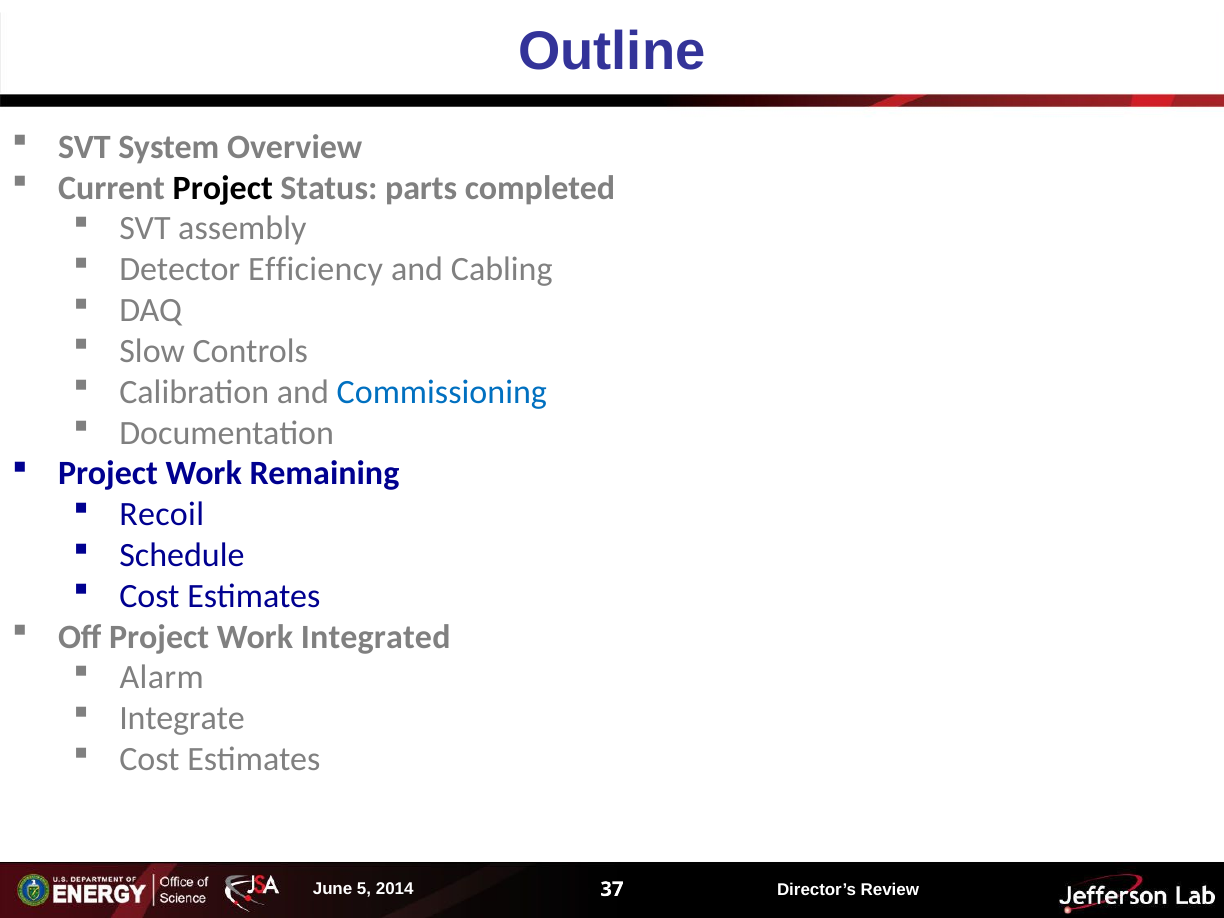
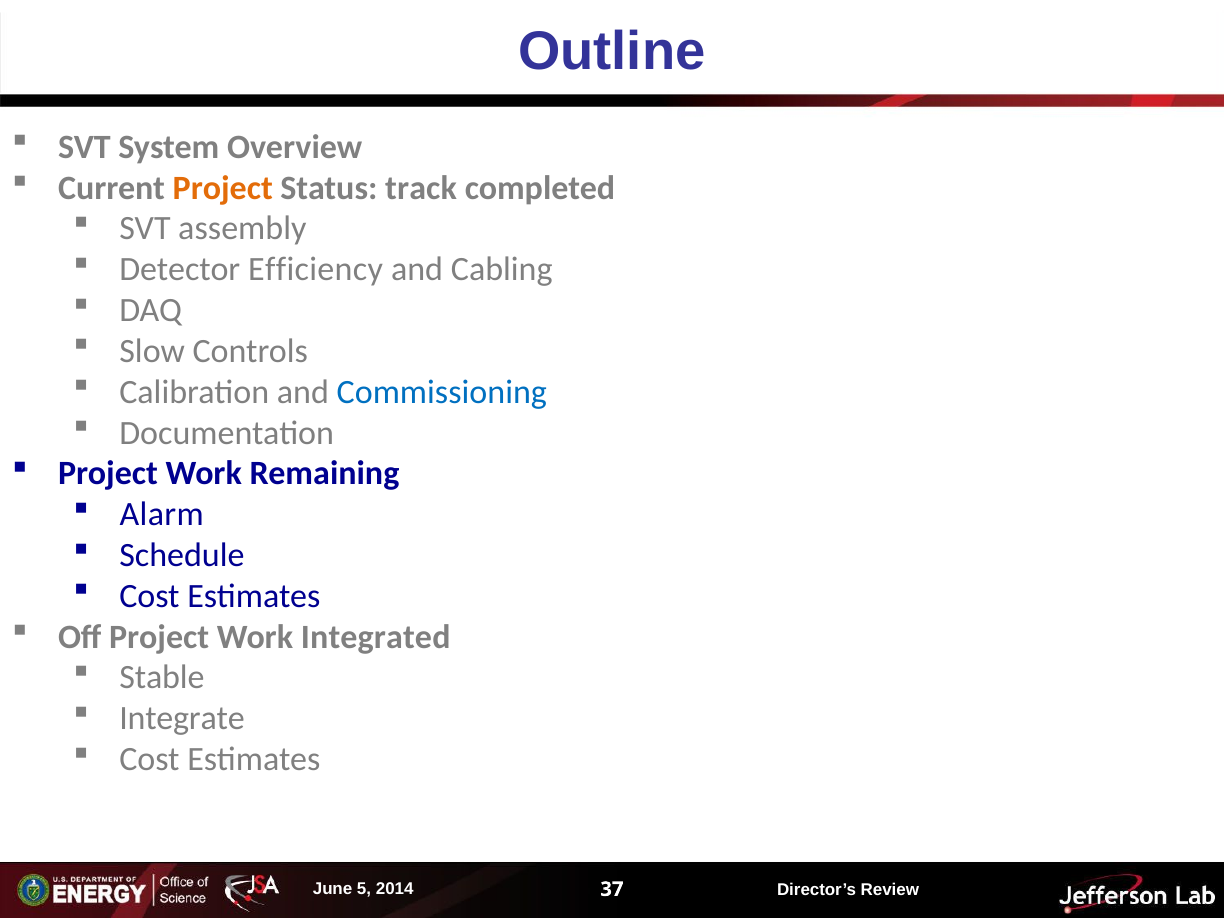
Project at (223, 188) colour: black -> orange
parts: parts -> track
Recoil: Recoil -> Alarm
Alarm: Alarm -> Stable
